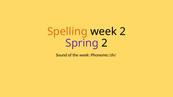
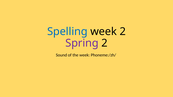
Spelling colour: orange -> blue
